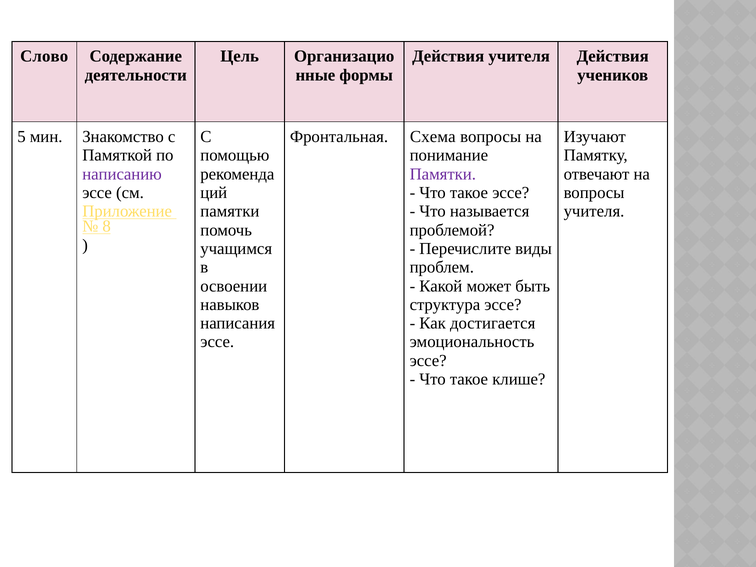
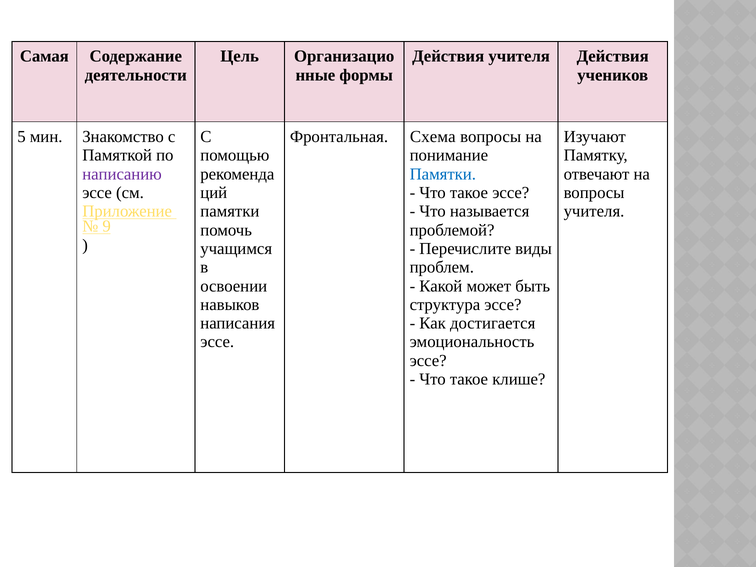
Слово: Слово -> Самая
Памятки at (443, 174) colour: purple -> blue
8: 8 -> 9
